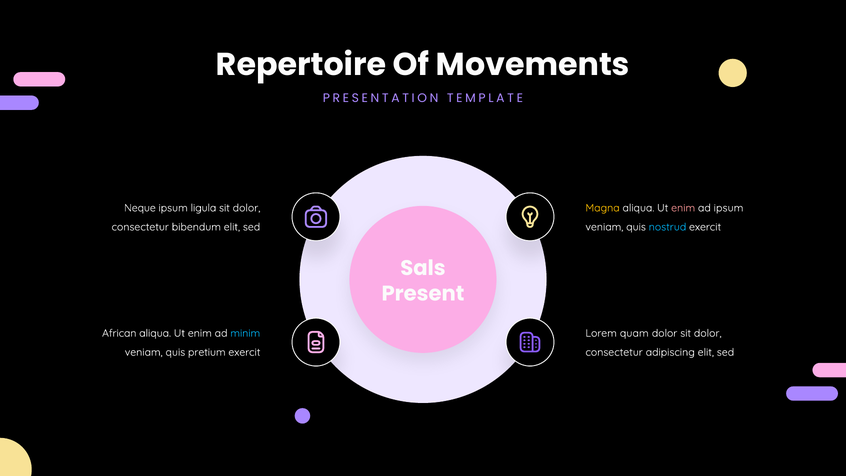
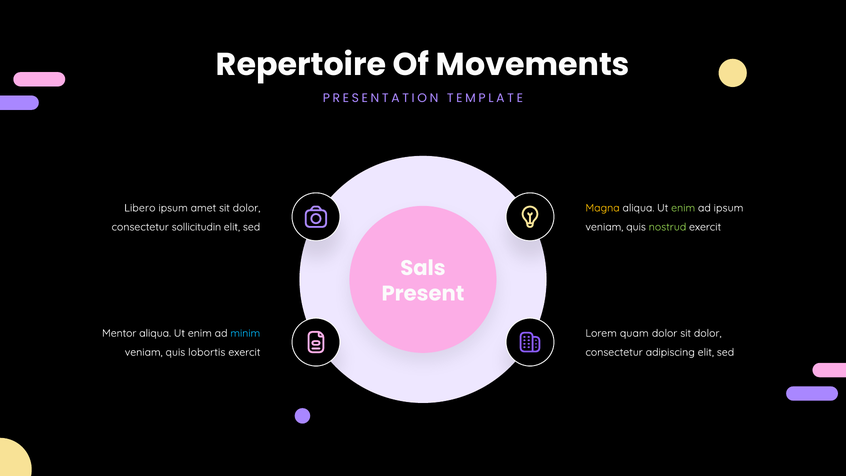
Neque: Neque -> Libero
ligula: ligula -> amet
enim at (683, 208) colour: pink -> light green
bibendum: bibendum -> sollicitudin
nostrud colour: light blue -> light green
African: African -> Mentor
pretium: pretium -> lobortis
